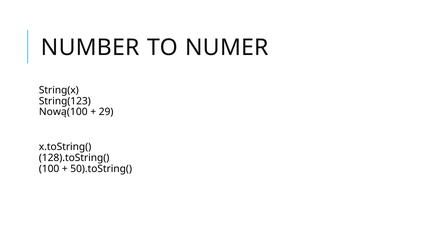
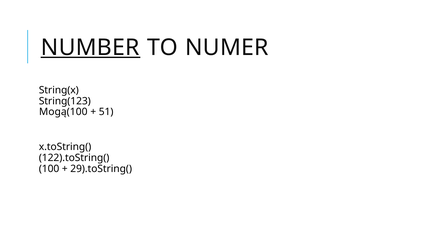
NUMBER underline: none -> present
Nową(100: Nową(100 -> Mogą(100
29: 29 -> 51
128).toString(: 128).toString( -> 122).toString(
50).toString(: 50).toString( -> 29).toString(
